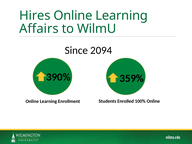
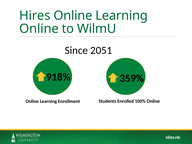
Affairs at (39, 29): Affairs -> Online
2094: 2094 -> 2051
390%: 390% -> 918%
